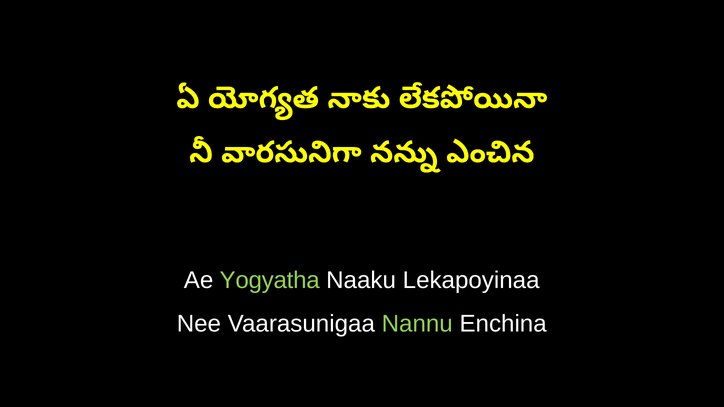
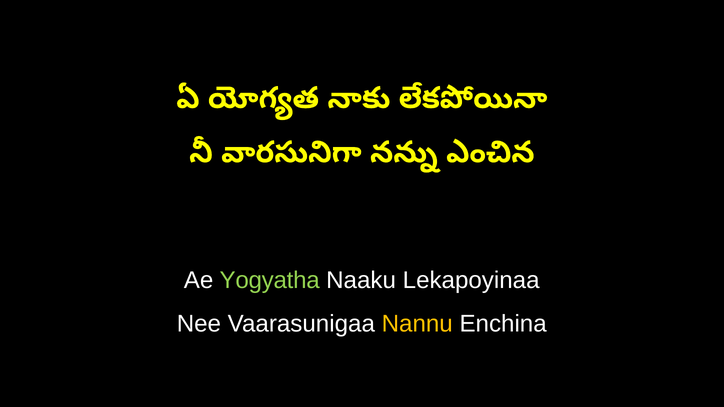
Nannu colour: light green -> yellow
